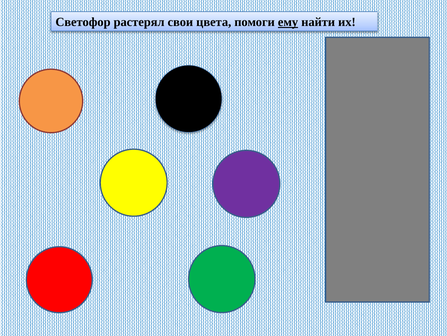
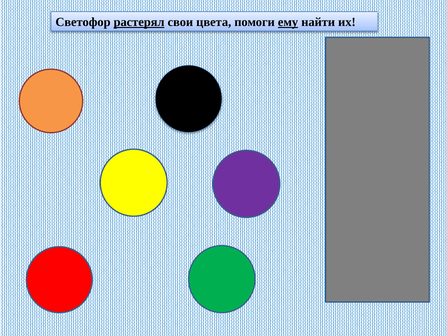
растерял underline: none -> present
